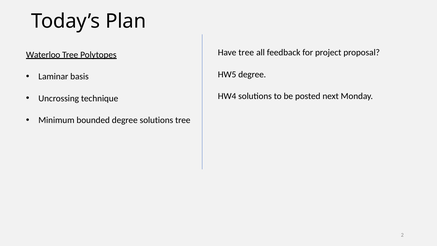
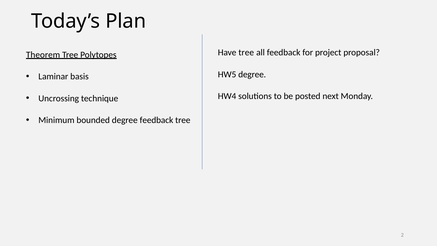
Waterloo: Waterloo -> Theorem
degree solutions: solutions -> feedback
